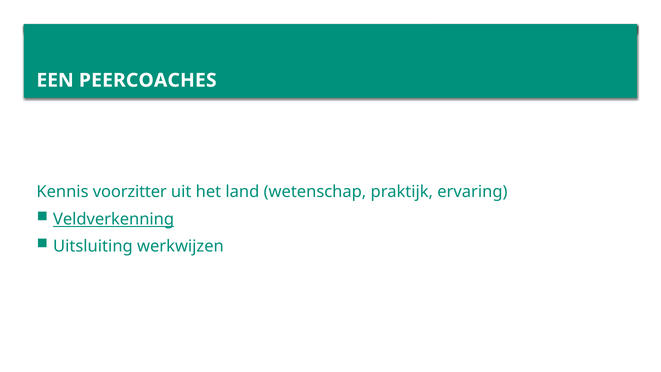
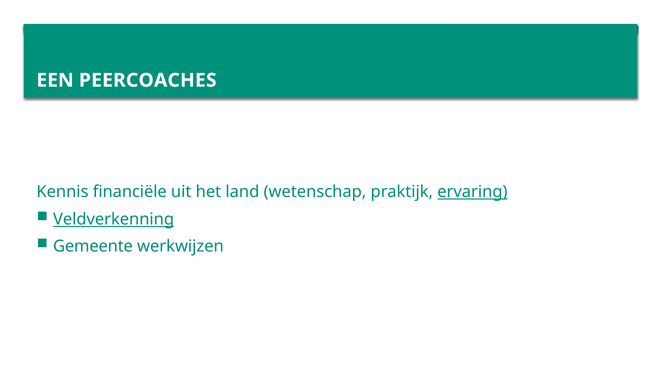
voorzitter: voorzitter -> financiële
ervaring underline: none -> present
Uitsluiting: Uitsluiting -> Gemeente
